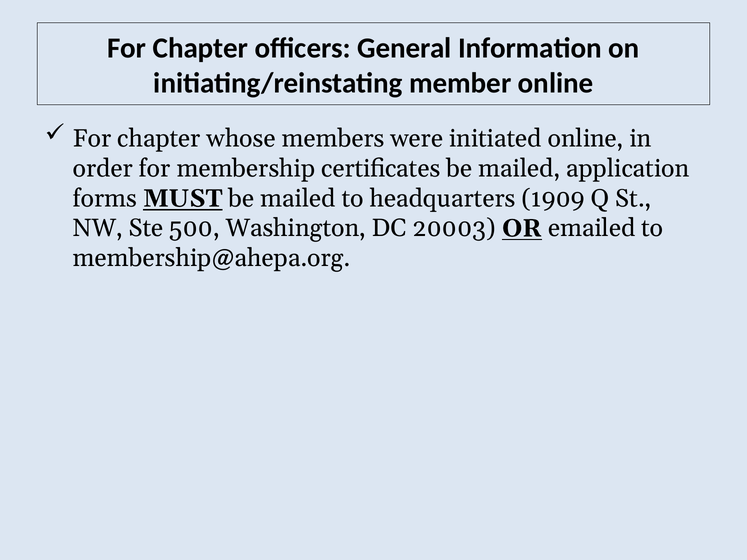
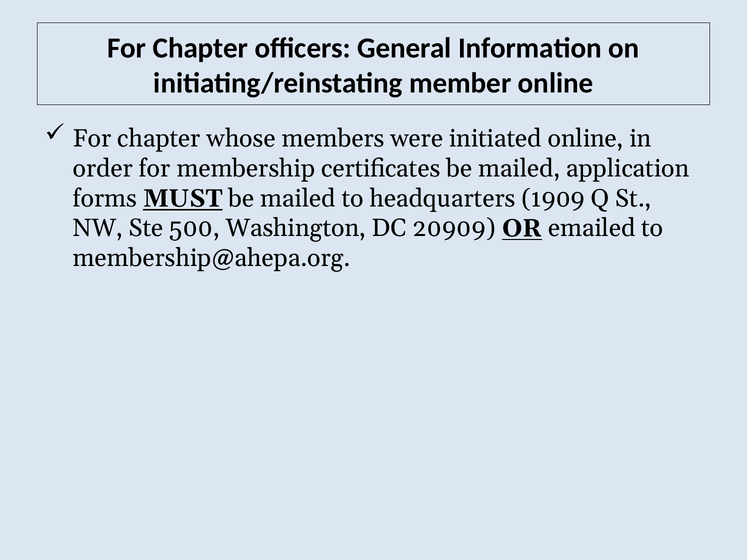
20003: 20003 -> 20909
